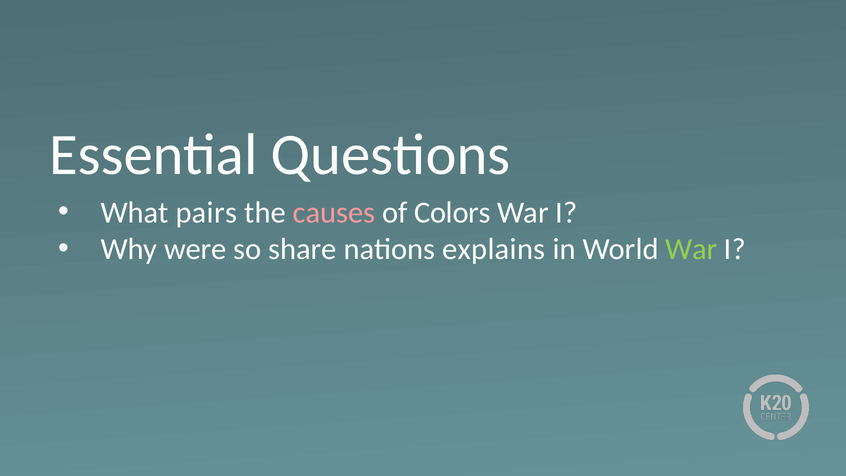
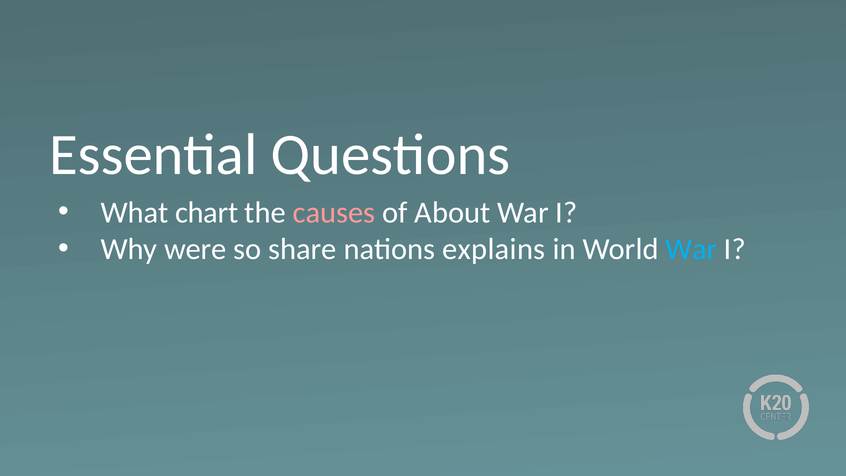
pairs: pairs -> chart
Colors: Colors -> About
War at (691, 249) colour: light green -> light blue
